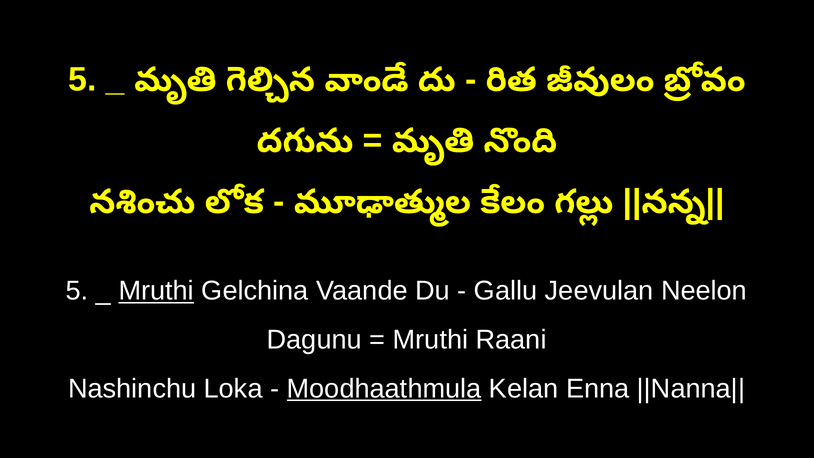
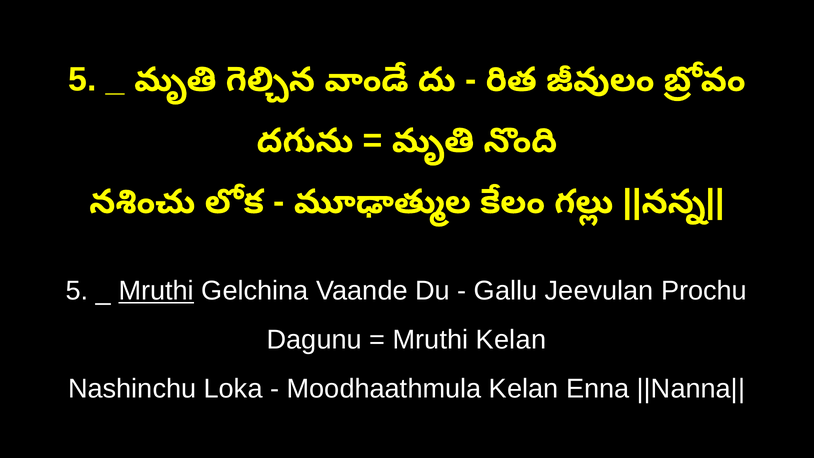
Neelon: Neelon -> Prochu
Mruthi Raani: Raani -> Kelan
Moodhaathmula underline: present -> none
